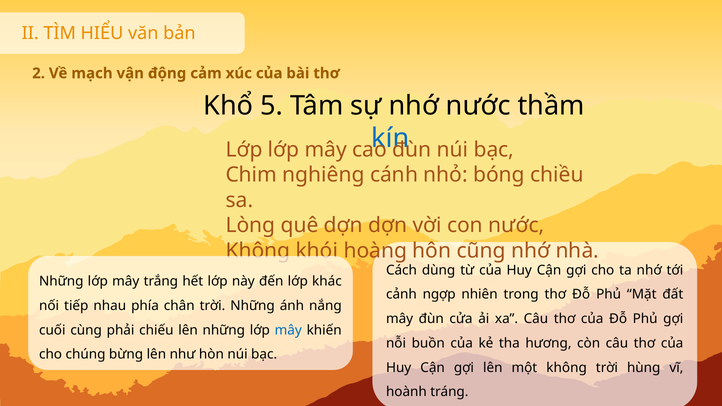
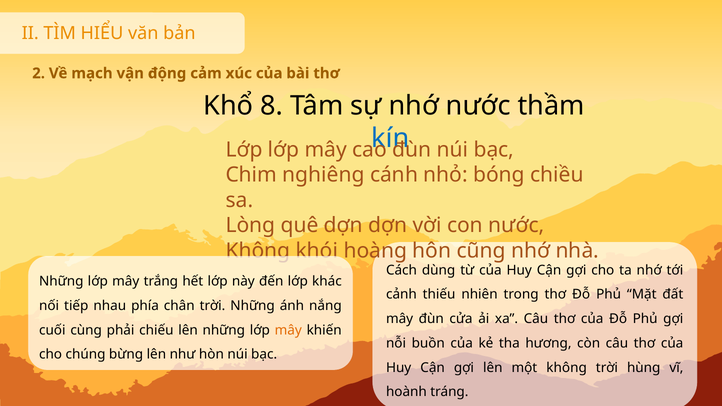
5: 5 -> 8
ngợp: ngợp -> thiếu
mây at (288, 330) colour: blue -> orange
